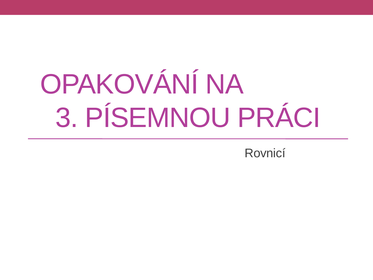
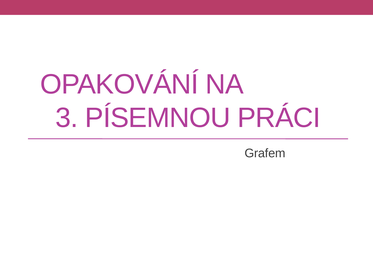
Rovnicí: Rovnicí -> Grafem
